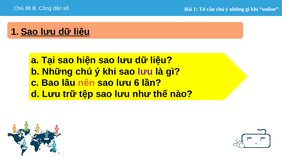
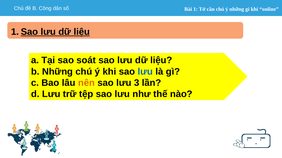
hiện: hiện -> soát
lưu at (145, 72) colour: purple -> blue
6: 6 -> 3
